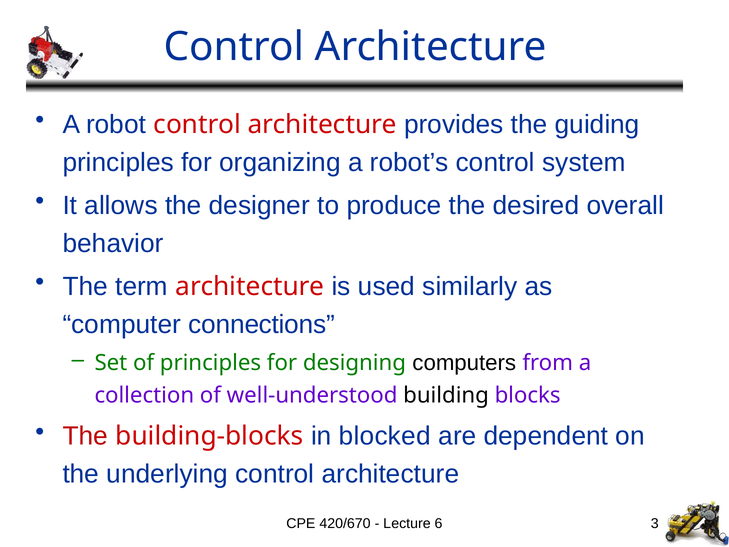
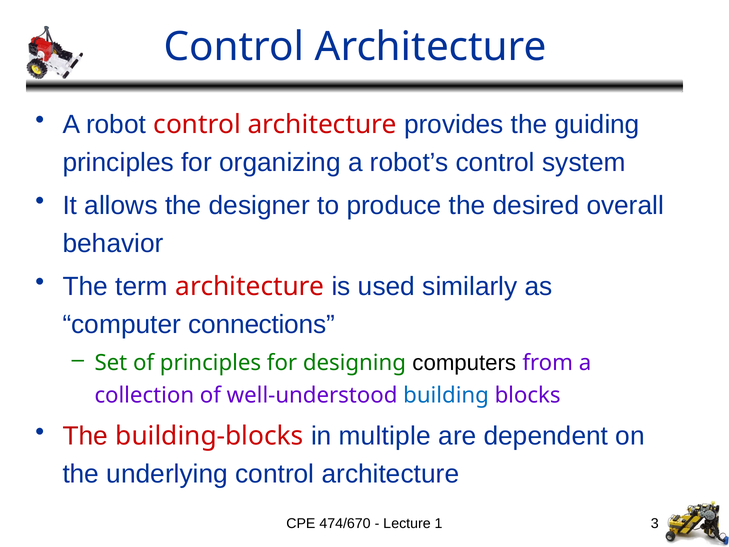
building colour: black -> blue
blocked: blocked -> multiple
420/670: 420/670 -> 474/670
6: 6 -> 1
